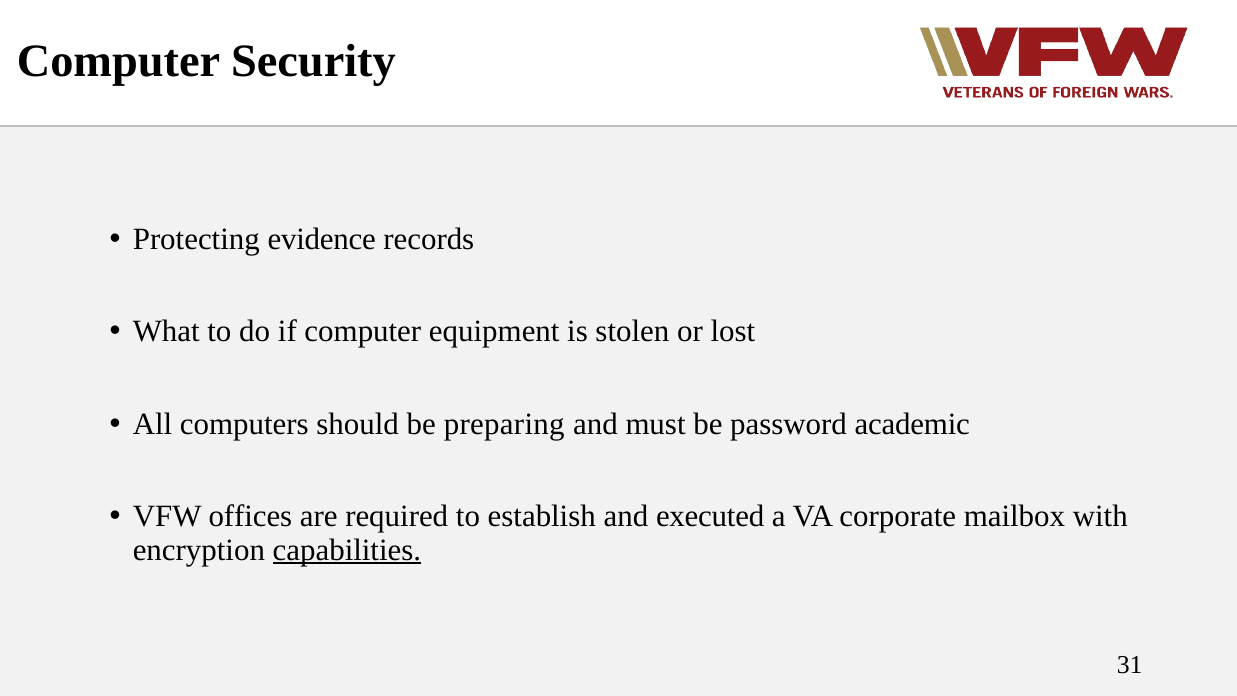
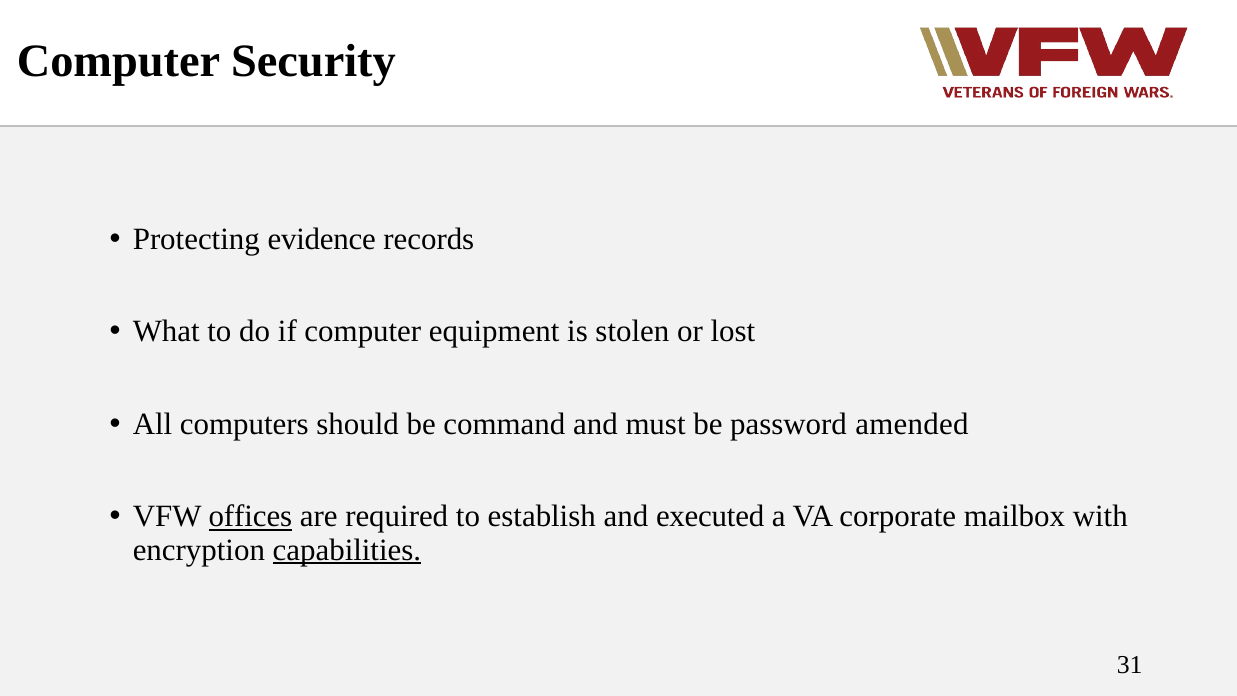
preparing: preparing -> command
academic: academic -> amended
offices underline: none -> present
